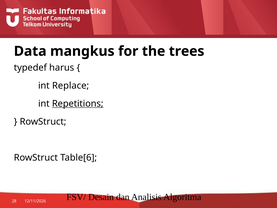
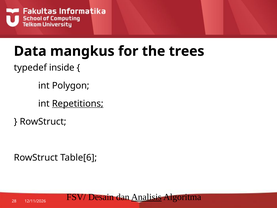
harus: harus -> inside
Replace: Replace -> Polygon
Analisis underline: none -> present
